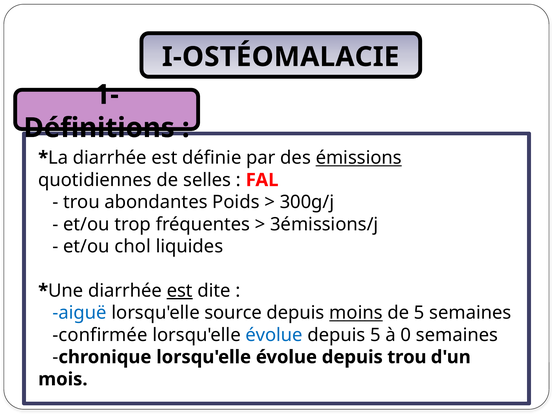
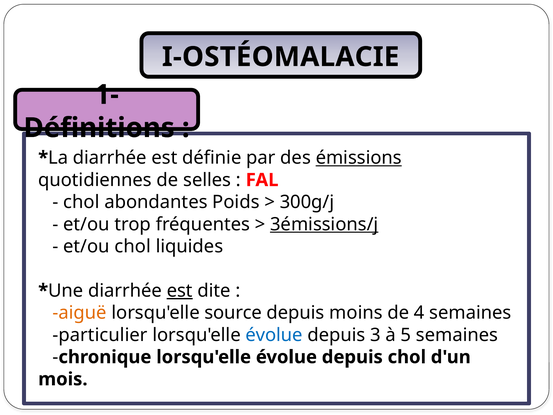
trou at (81, 202): trou -> chol
3émissions/j underline: none -> present
aiguë colour: blue -> orange
moins underline: present -> none
de 5: 5 -> 4
confirmée: confirmée -> particulier
depuis 5: 5 -> 3
0: 0 -> 5
depuis trou: trou -> chol
